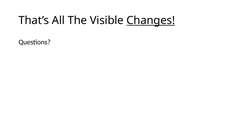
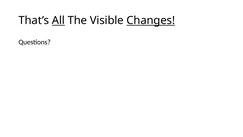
All underline: none -> present
